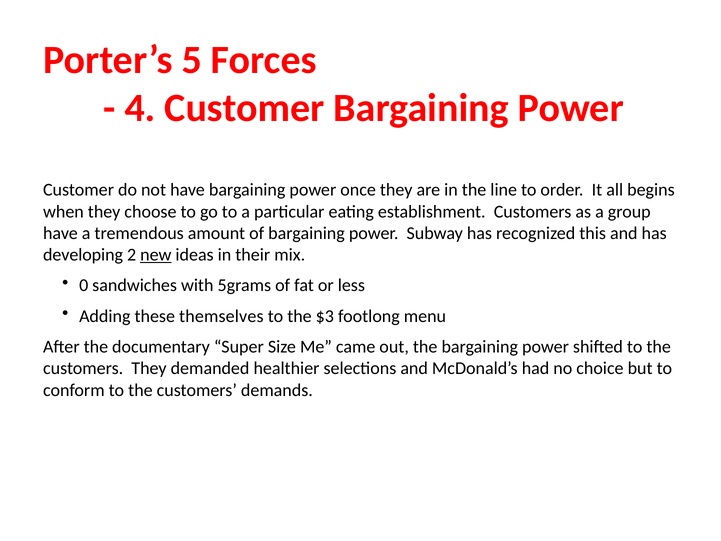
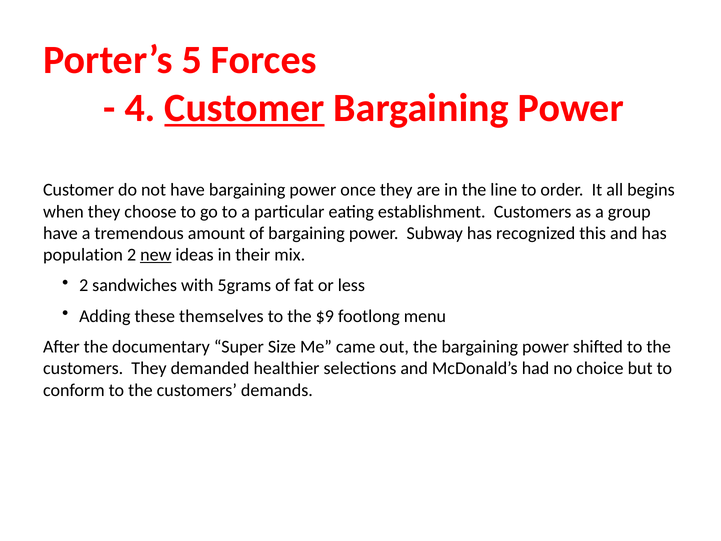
Customer at (245, 108) underline: none -> present
developing: developing -> population
0 at (84, 285): 0 -> 2
$3: $3 -> $9
